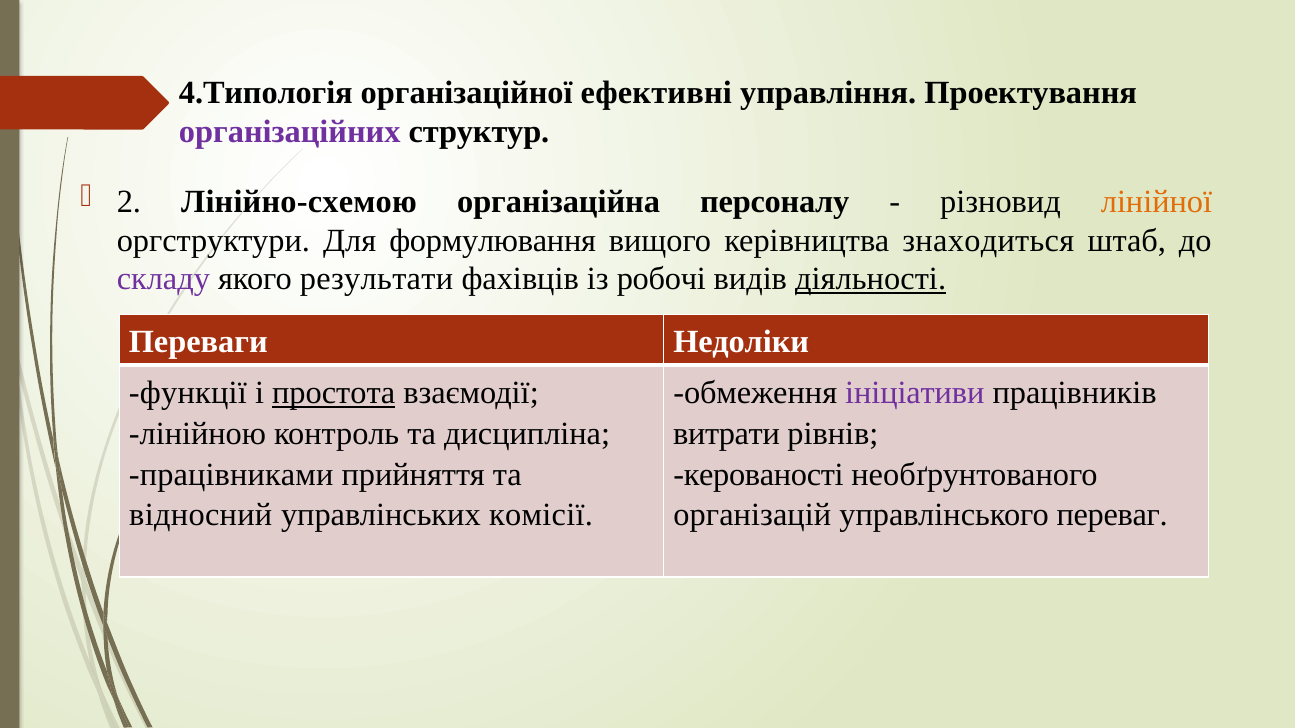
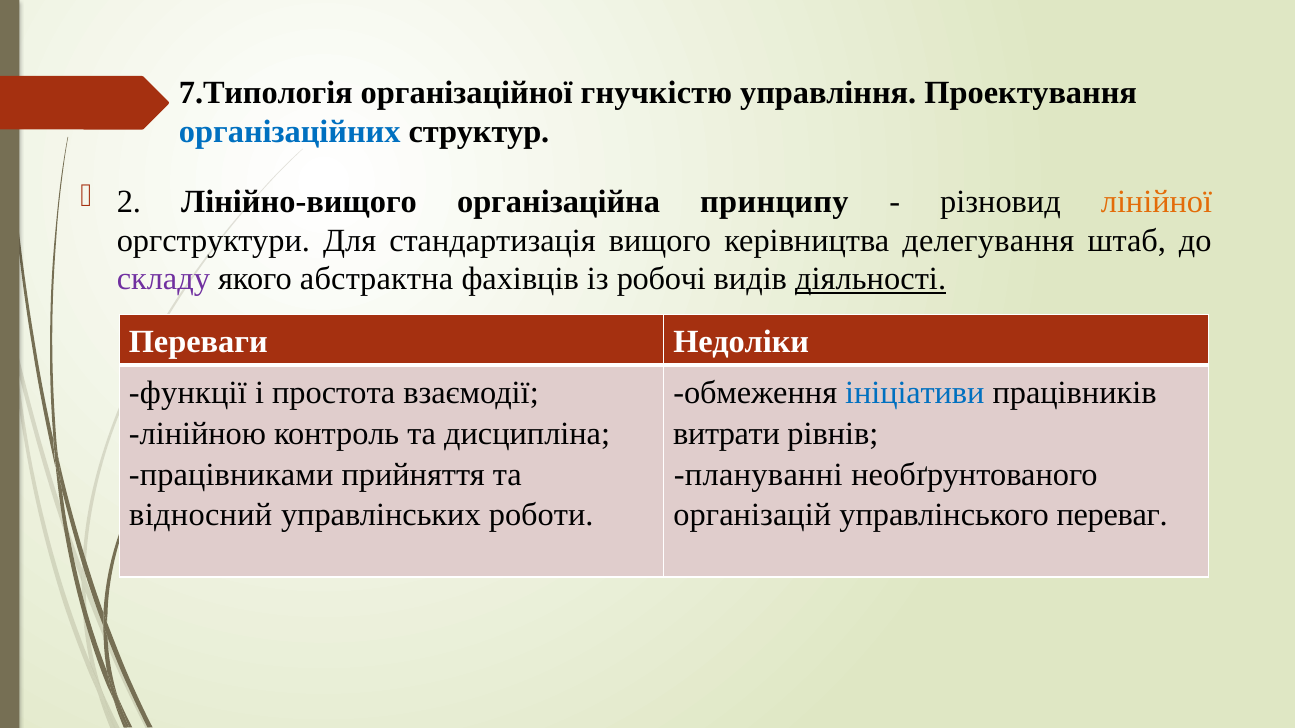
4.Типологія: 4.Типологія -> 7.Типологія
ефективні: ефективні -> гнучкістю
організаційних colour: purple -> blue
Лінійно-схемою: Лінійно-схемою -> Лінійно-вищого
персоналу: персоналу -> принципу
формулювання: формулювання -> стандартизація
знаходиться: знаходиться -> делегування
результати: результати -> абстрактна
простота underline: present -> none
ініціативи colour: purple -> blue
керованості: керованості -> плануванні
комісії: комісії -> роботи
